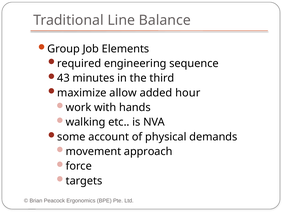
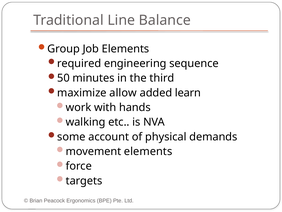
43: 43 -> 50
hour: hour -> learn
movement approach: approach -> elements
